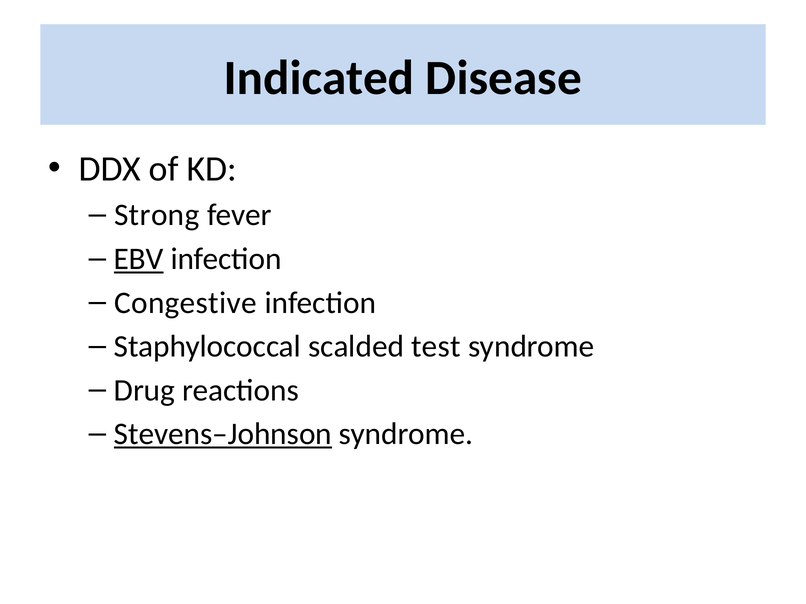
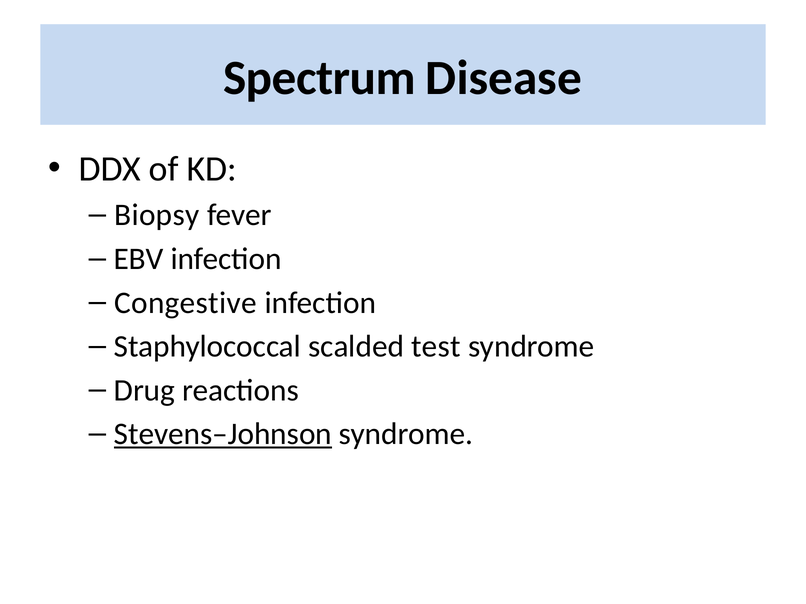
Indicated: Indicated -> Spectrum
Strong: Strong -> Biopsy
EBV underline: present -> none
